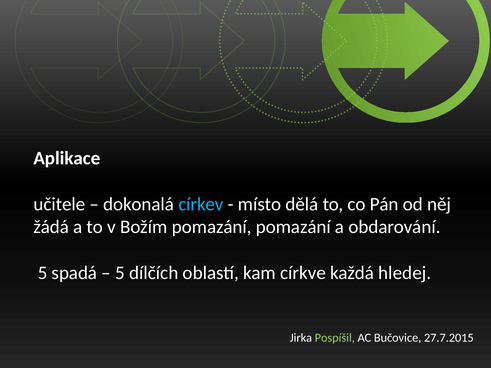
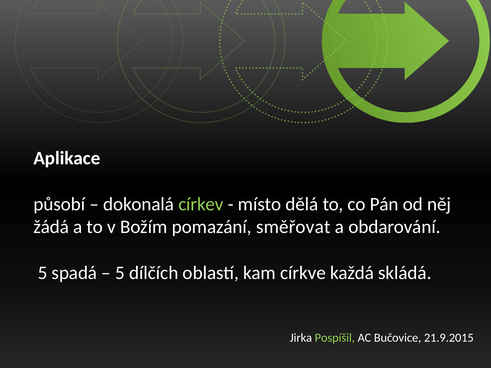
učitele: učitele -> působí
církev colour: light blue -> light green
pomazání pomazání: pomazání -> směřovat
hledej: hledej -> skládá
27.7.2015: 27.7.2015 -> 21.9.2015
